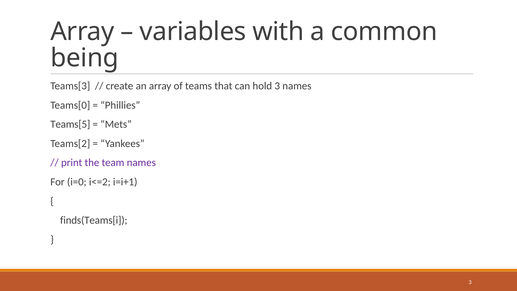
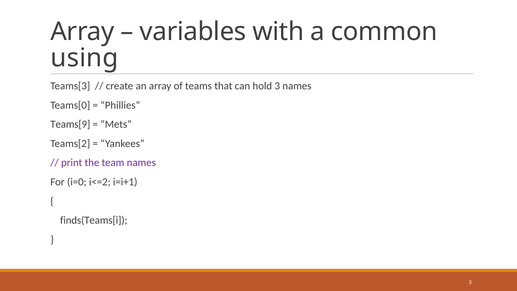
being: being -> using
Teams[5: Teams[5 -> Teams[9
